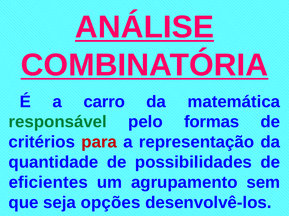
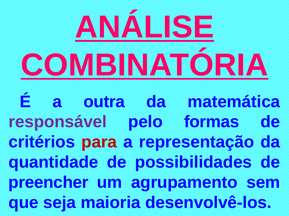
carro: carro -> outra
responsável colour: green -> purple
eficientes: eficientes -> preencher
opções: opções -> maioria
